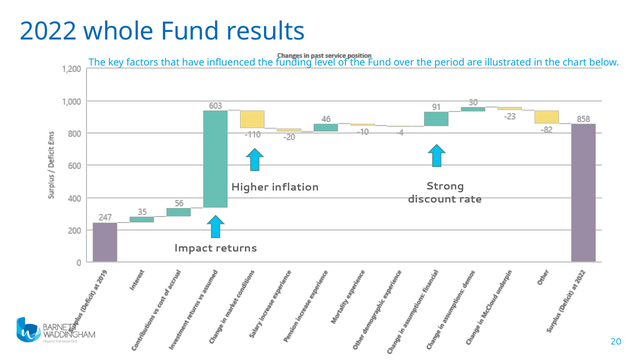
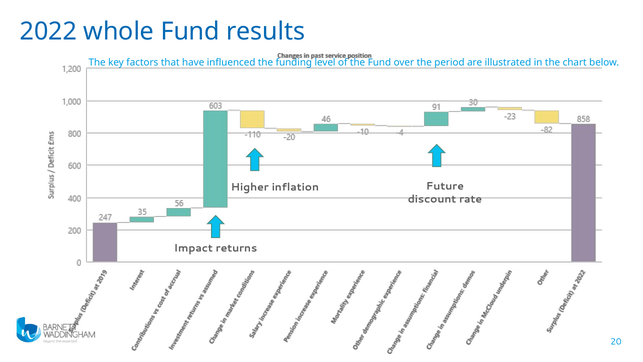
Strong: Strong -> Future
